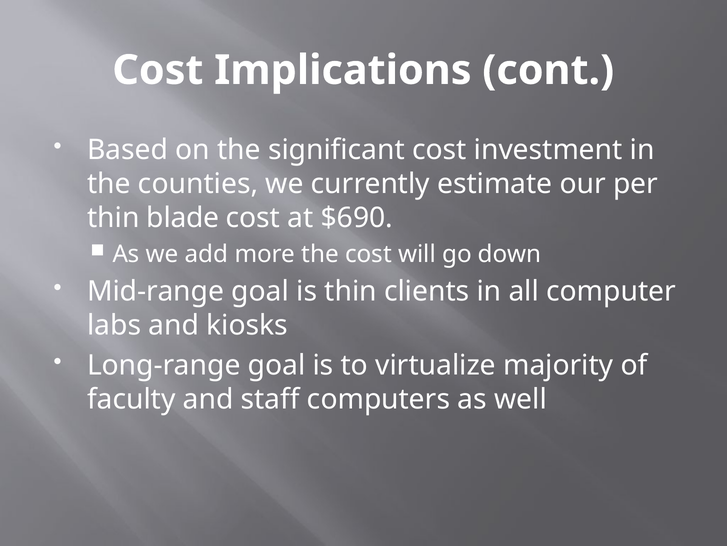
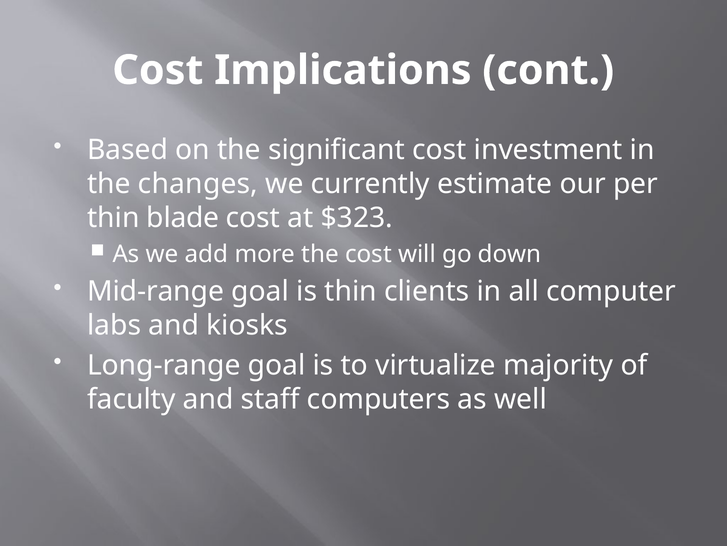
counties: counties -> changes
$690: $690 -> $323
